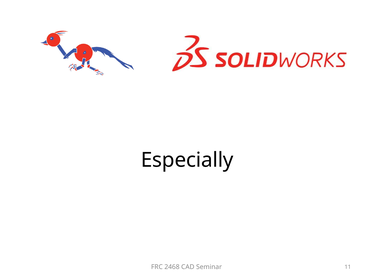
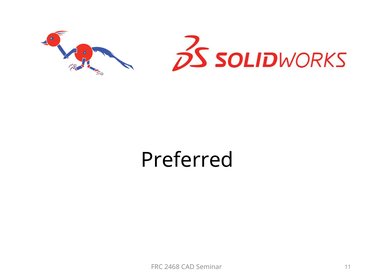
Especially: Especially -> Preferred
